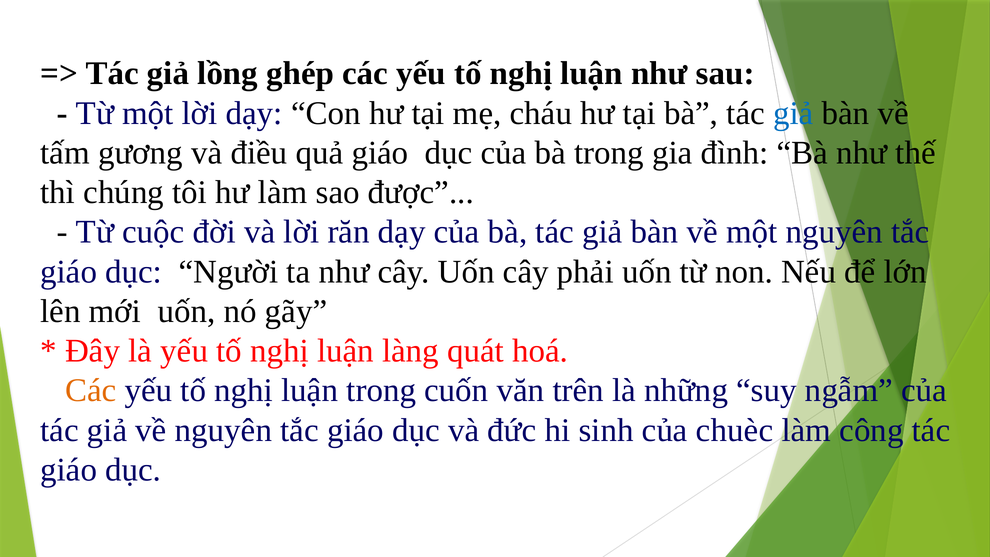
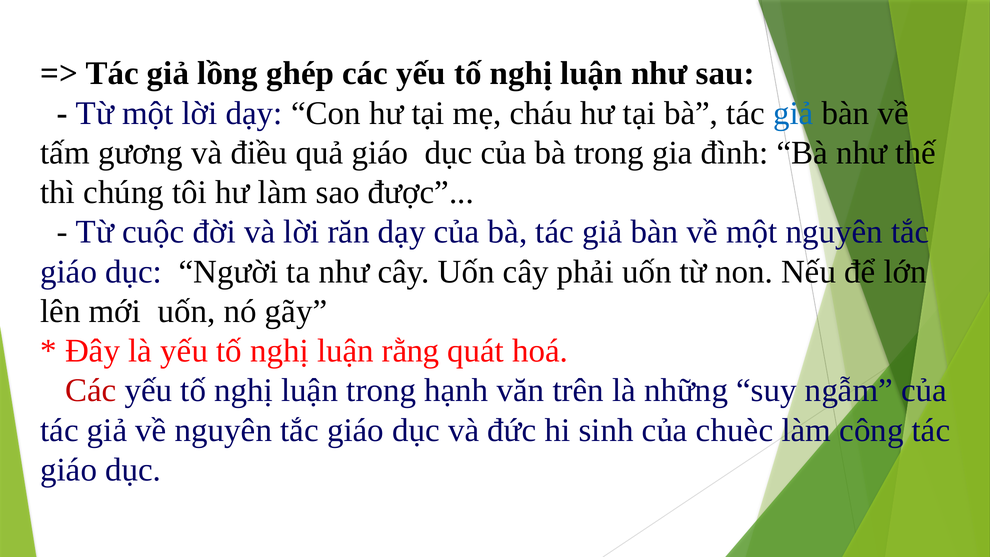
làng: làng -> rằng
Các at (91, 390) colour: orange -> red
cuốn: cuốn -> hạnh
